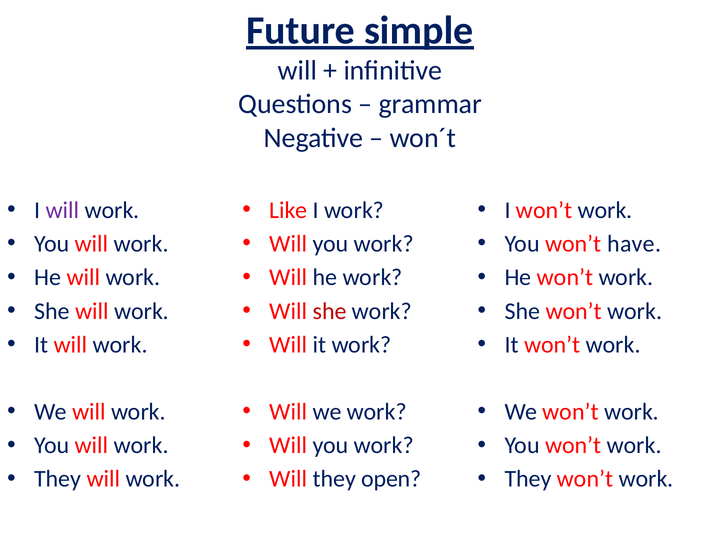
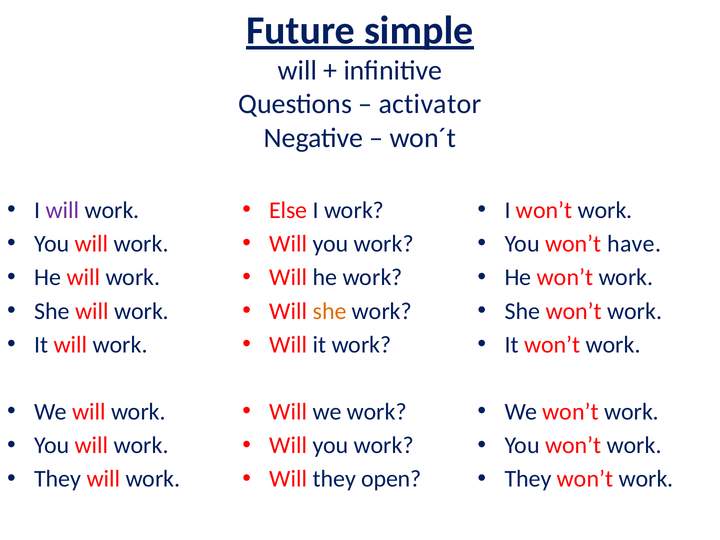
grammar: grammar -> activator
Like: Like -> Else
she at (330, 311) colour: red -> orange
